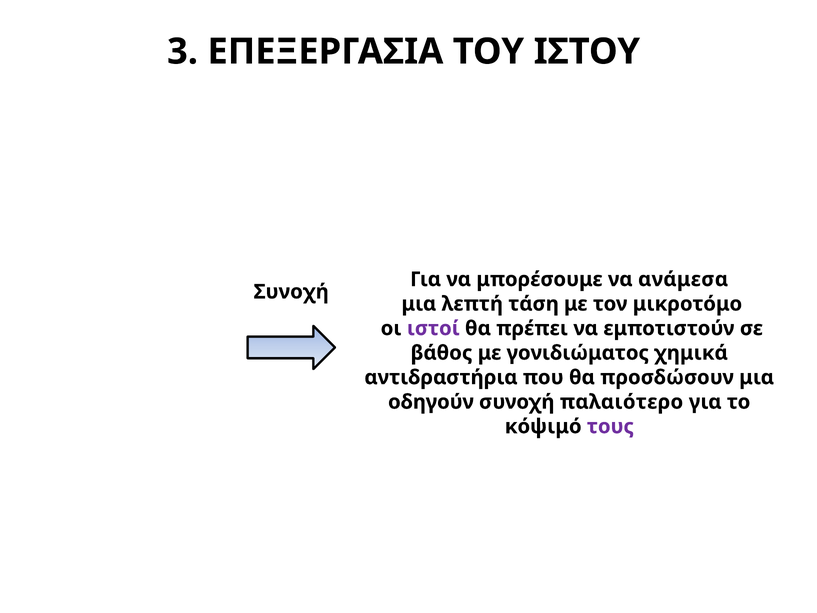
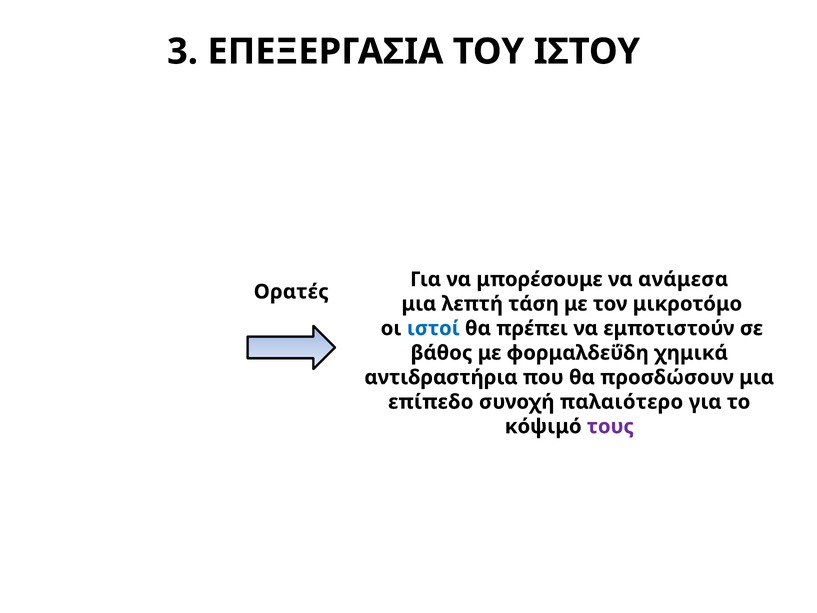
Συνοχή at (291, 292): Συνοχή -> Ορατές
ιστοί colour: purple -> blue
γονιδιώματος: γονιδιώματος -> φορμαλδεΰδη
οδηγούν: οδηγούν -> επίπεδο
